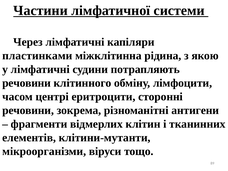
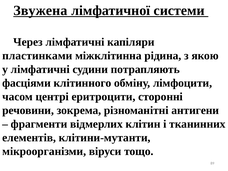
Частини: Частини -> Звужена
речовини at (27, 83): речовини -> фасціями
